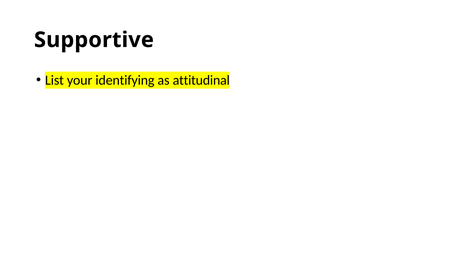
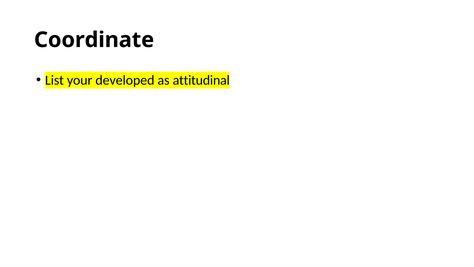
Supportive: Supportive -> Coordinate
identifying: identifying -> developed
